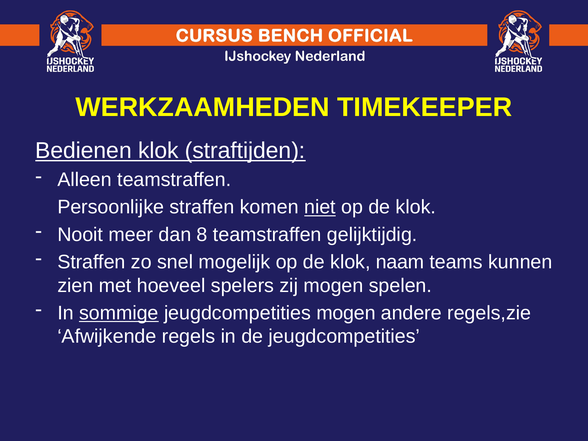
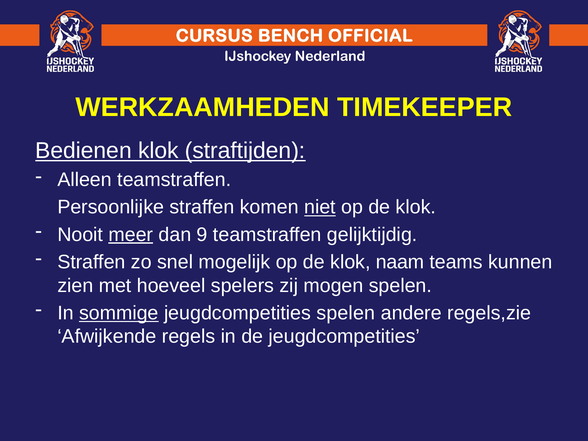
meer underline: none -> present
8: 8 -> 9
jeugdcompetities mogen: mogen -> spelen
